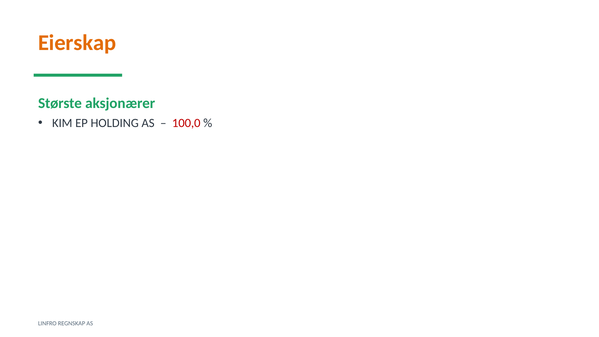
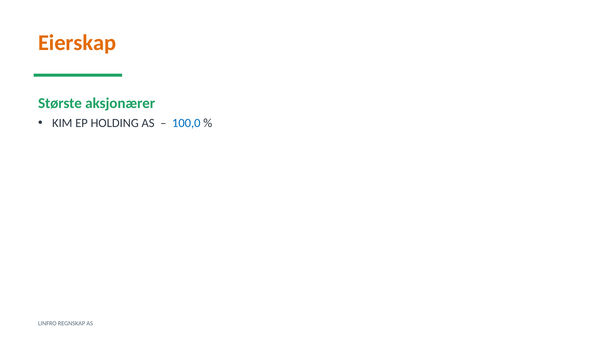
100,0 colour: red -> blue
